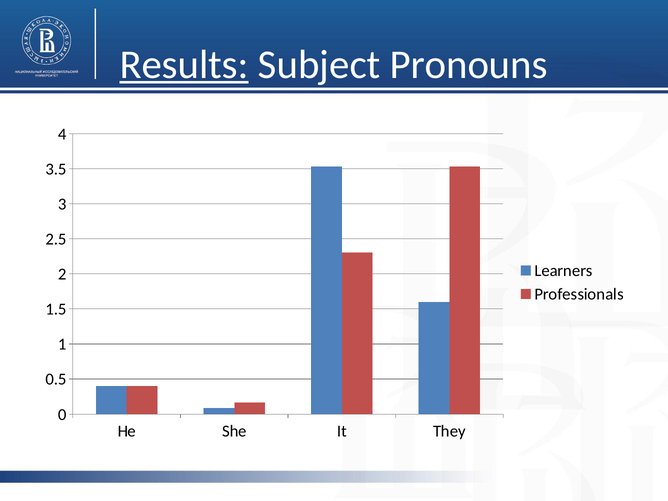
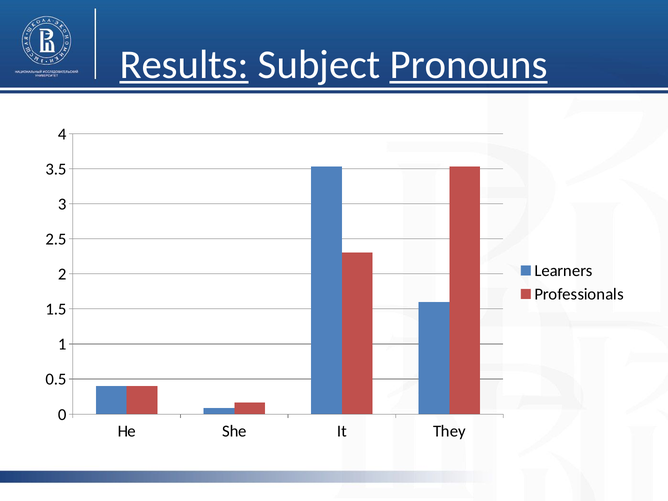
Pronouns underline: none -> present
